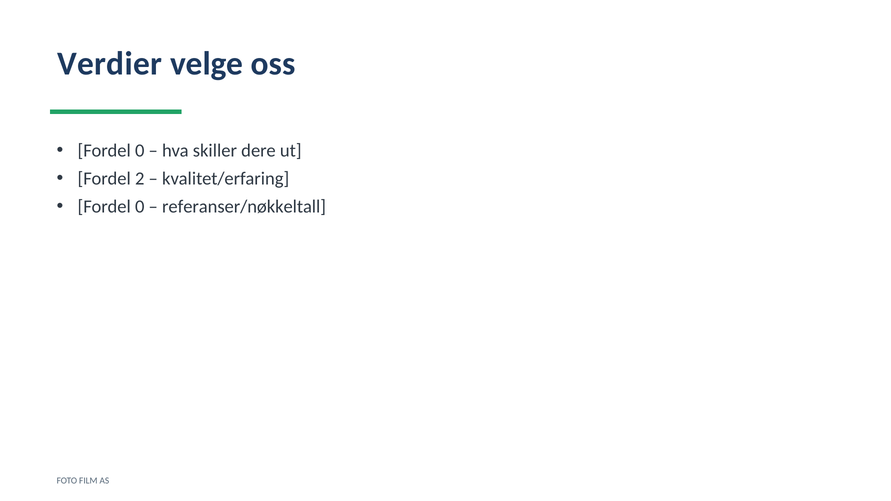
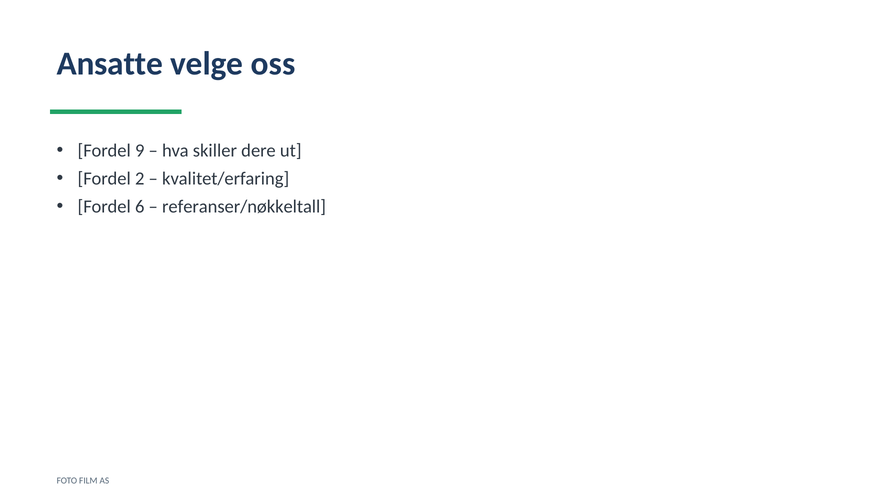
Verdier: Verdier -> Ansatte
0 at (140, 151): 0 -> 9
0 at (140, 207): 0 -> 6
